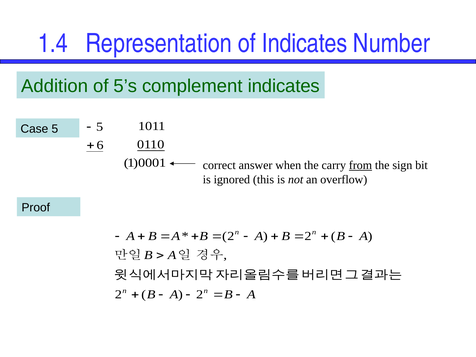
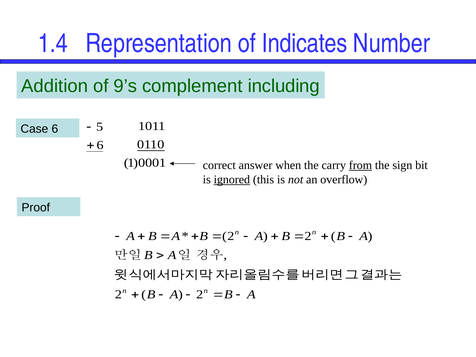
5’s: 5’s -> 9’s
complement indicates: indicates -> including
Case 5: 5 -> 6
ignored underline: none -> present
